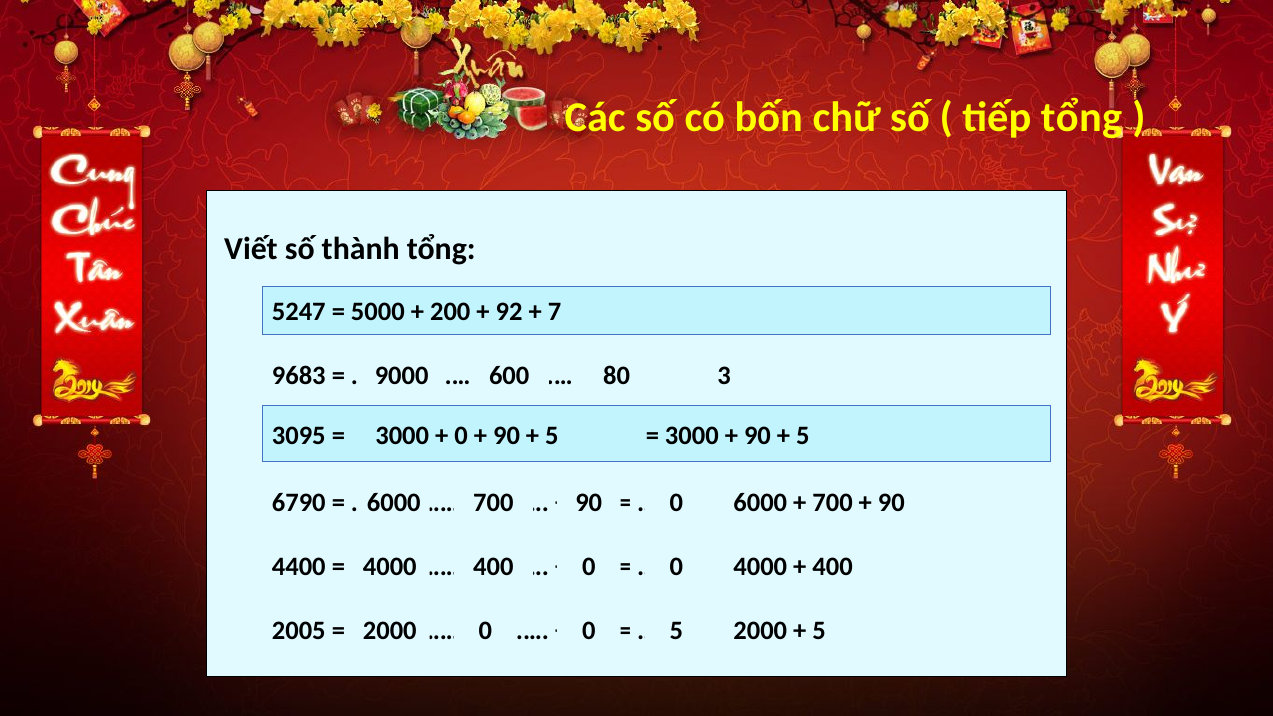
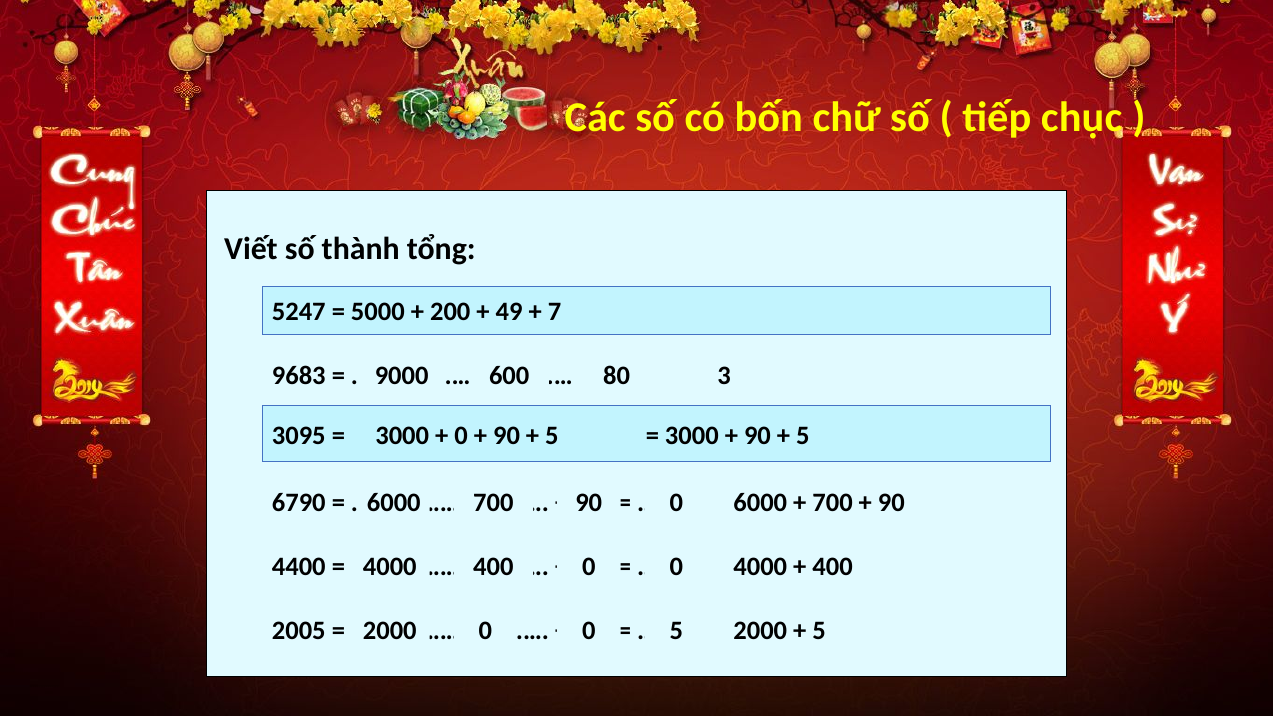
tiếp tổng: tổng -> chục
92: 92 -> 49
